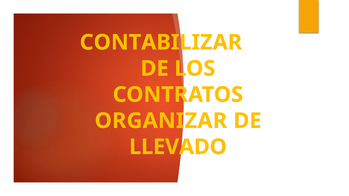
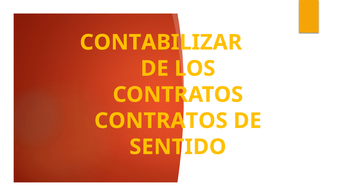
ORGANIZAR at (161, 121): ORGANIZAR -> CONTRATOS
LLEVADO: LLEVADO -> SENTIDO
